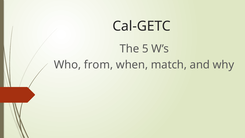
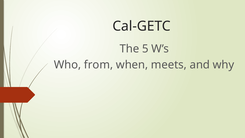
match: match -> meets
